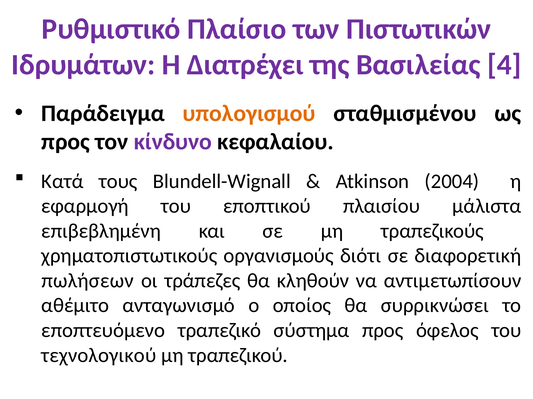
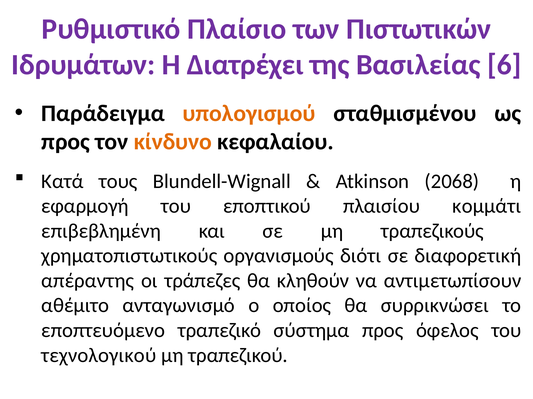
4: 4 -> 6
κίνδυνο colour: purple -> orange
2004: 2004 -> 2068
μάλιστα: μάλιστα -> κομμάτι
πωλήσεων: πωλήσεων -> απέραντης
